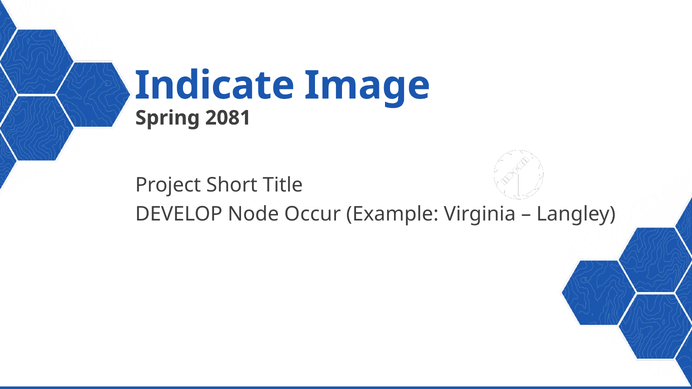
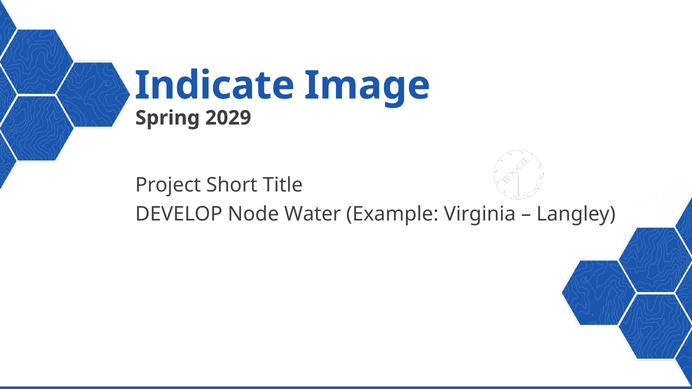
2081: 2081 -> 2029
Occur: Occur -> Water
